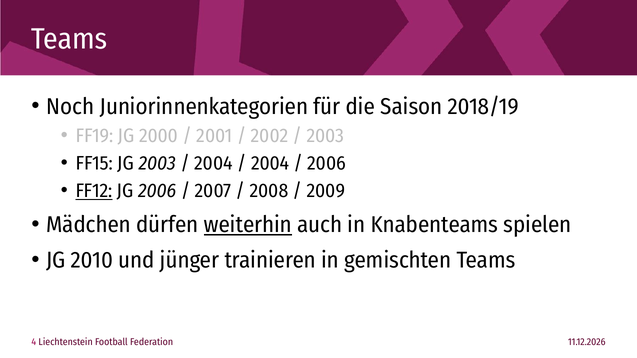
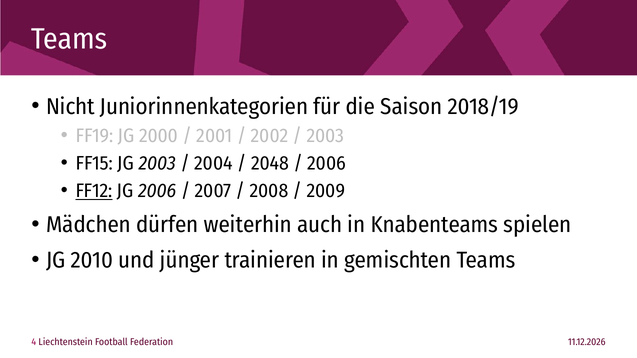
Noch: Noch -> Nicht
2004 at (270, 164): 2004 -> 2048
weiterhin underline: present -> none
